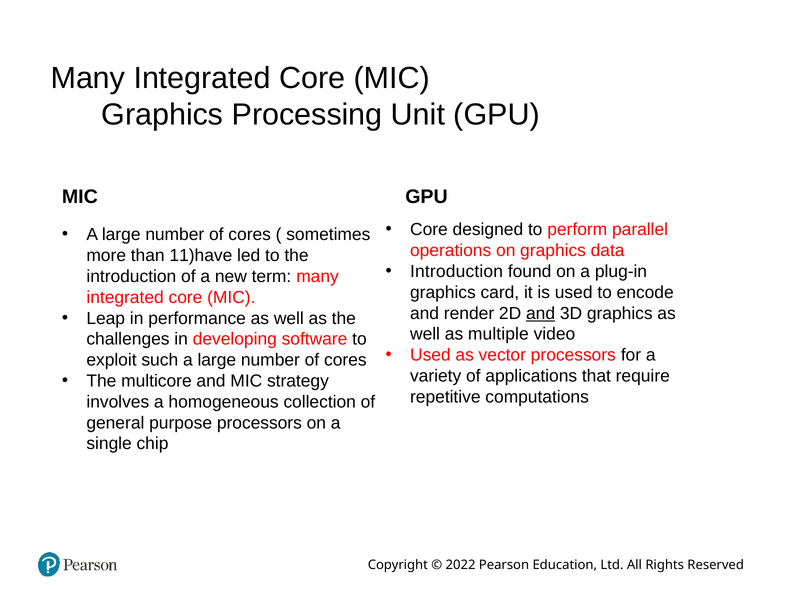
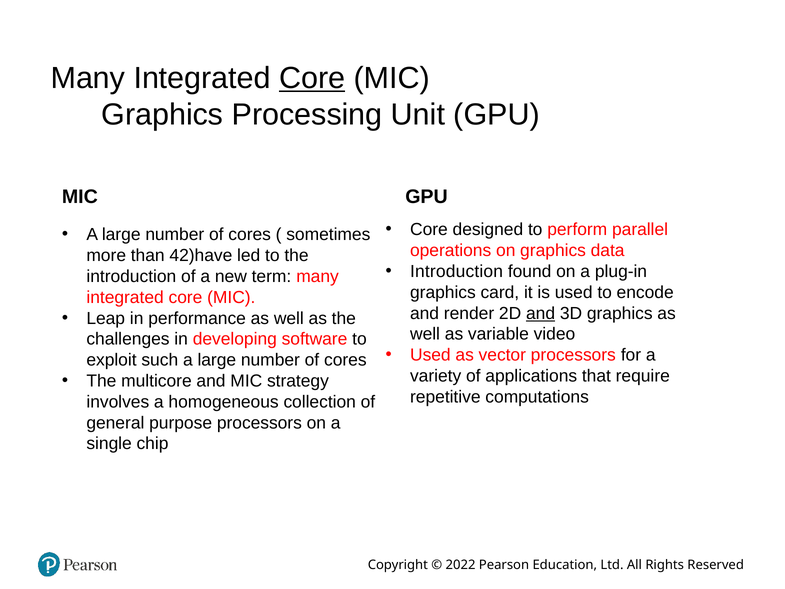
Core at (312, 78) underline: none -> present
11)have: 11)have -> 42)have
multiple: multiple -> variable
